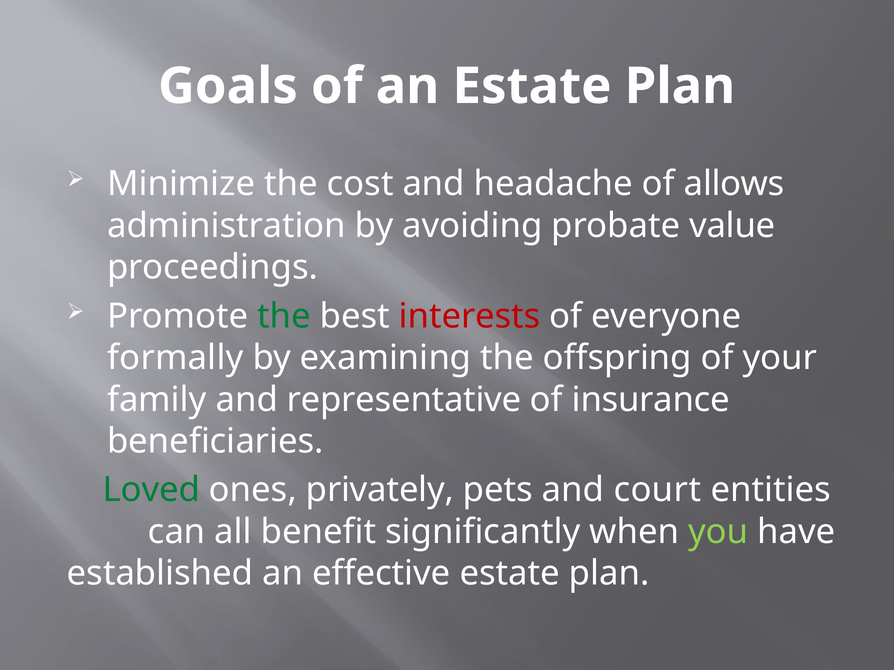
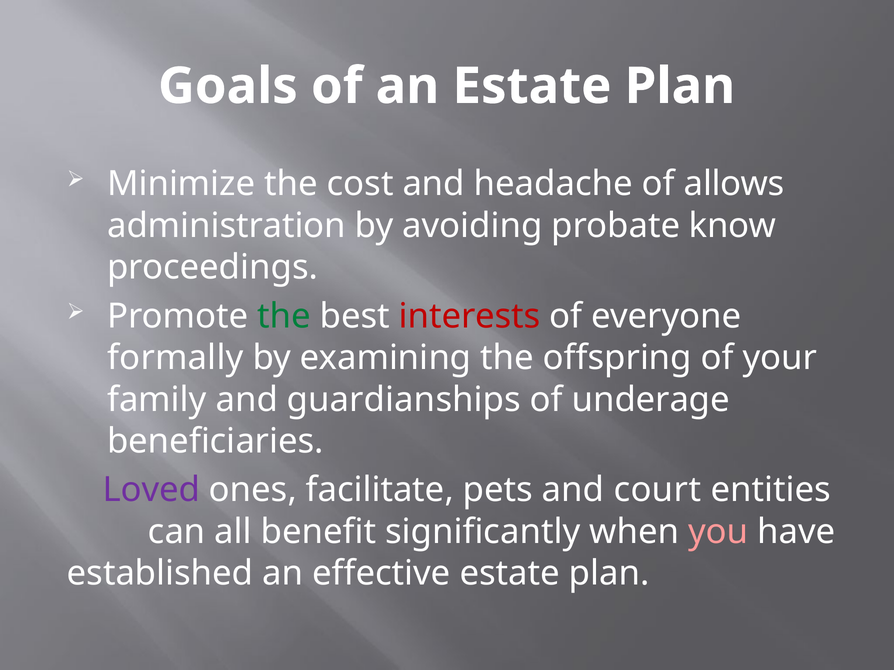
value: value -> know
representative: representative -> guardianships
insurance: insurance -> underage
Loved colour: green -> purple
privately: privately -> facilitate
you colour: light green -> pink
